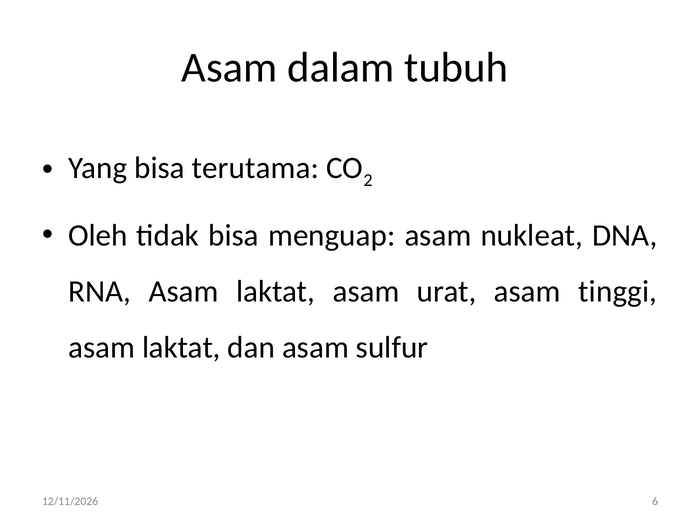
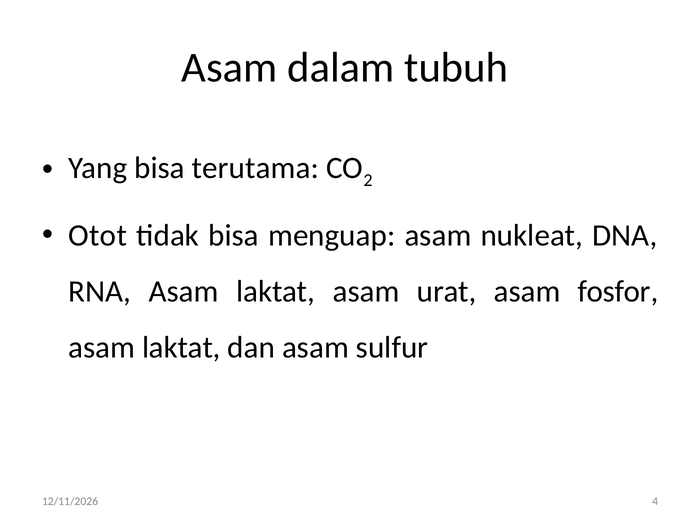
Oleh: Oleh -> Otot
tinggi: tinggi -> fosfor
6: 6 -> 4
